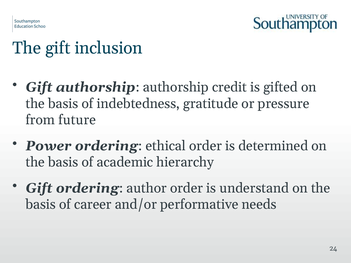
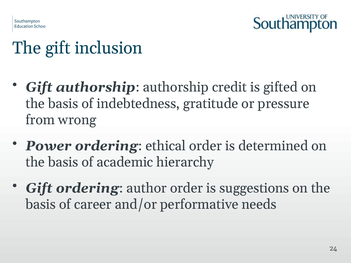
future: future -> wrong
understand: understand -> suggestions
